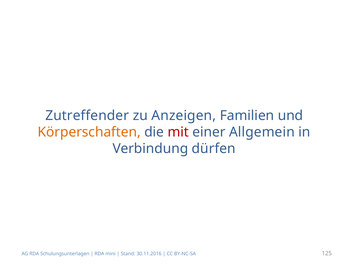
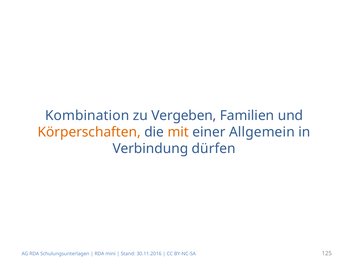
Zutreffender: Zutreffender -> Kombination
Anzeigen: Anzeigen -> Vergeben
mit colour: red -> orange
